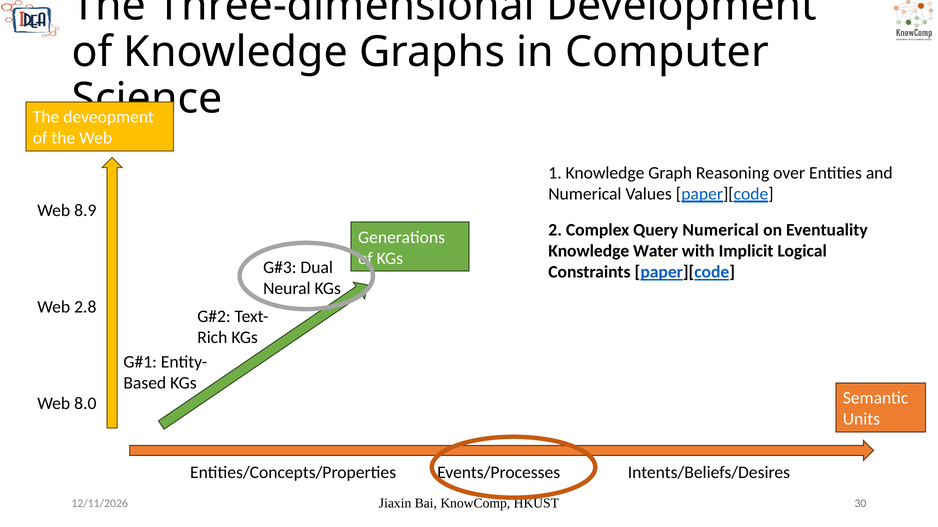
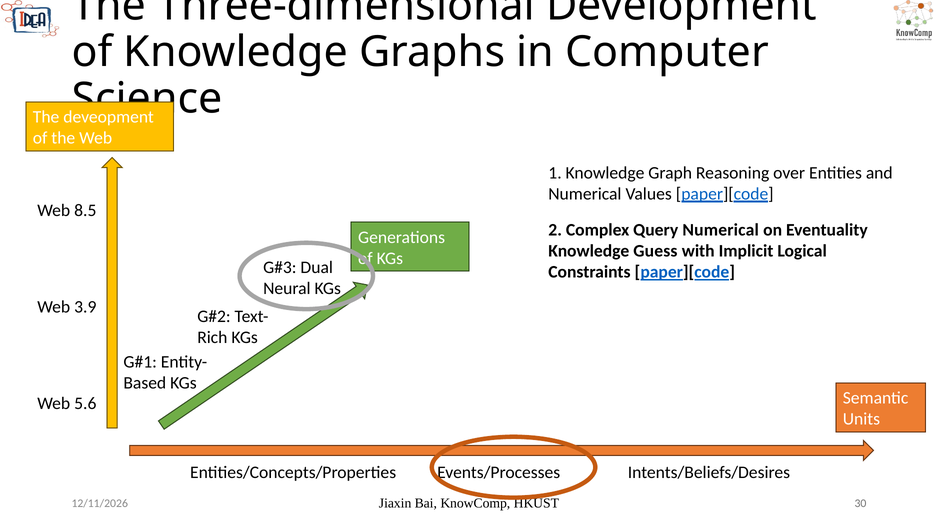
8.9: 8.9 -> 8.5
Water: Water -> Guess
2.8: 2.8 -> 3.9
8.0: 8.0 -> 5.6
